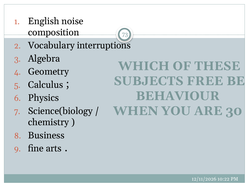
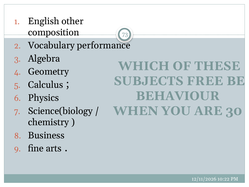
noise: noise -> other
interruptions: interruptions -> performance
